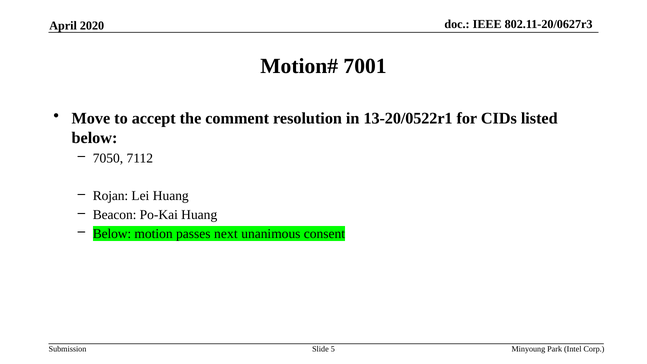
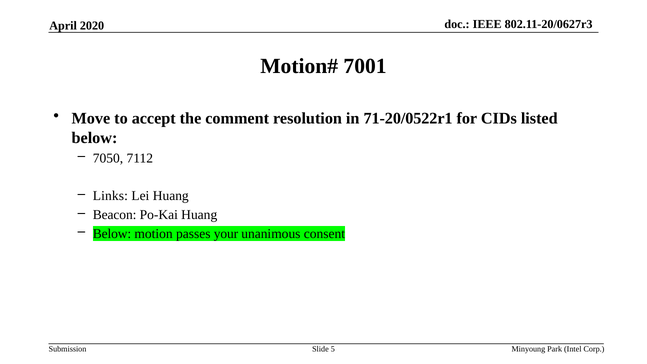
13-20/0522r1: 13-20/0522r1 -> 71-20/0522r1
Rojan: Rojan -> Links
next: next -> your
